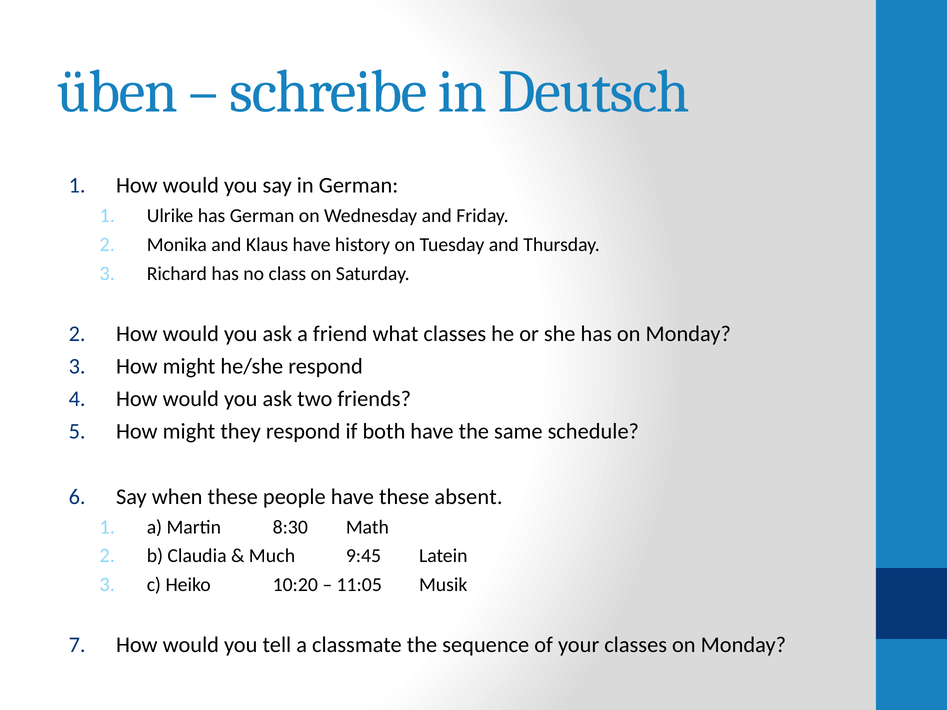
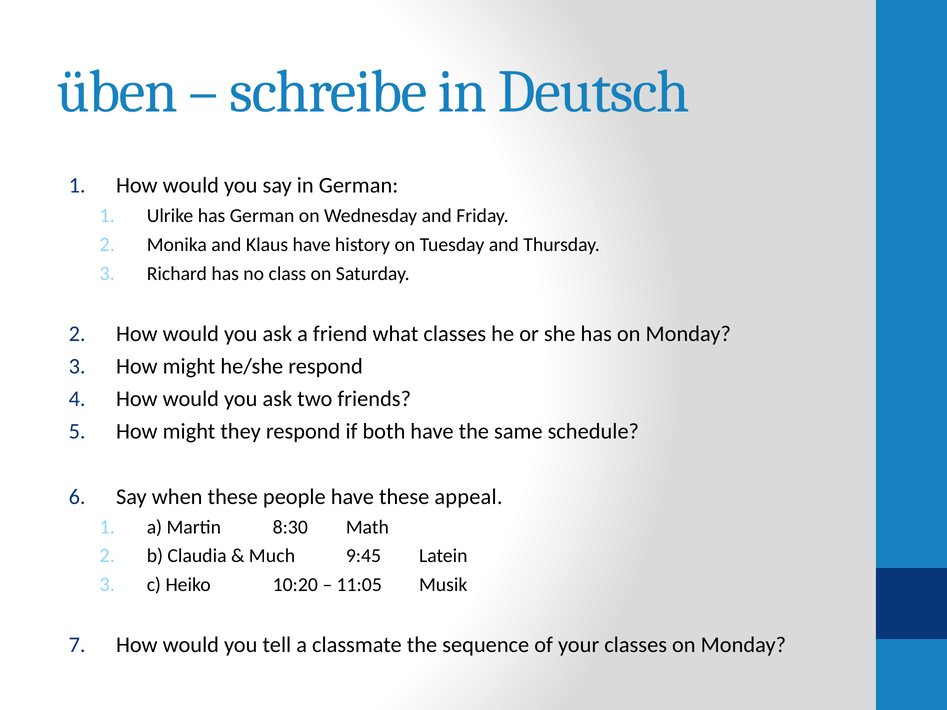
absent: absent -> appeal
